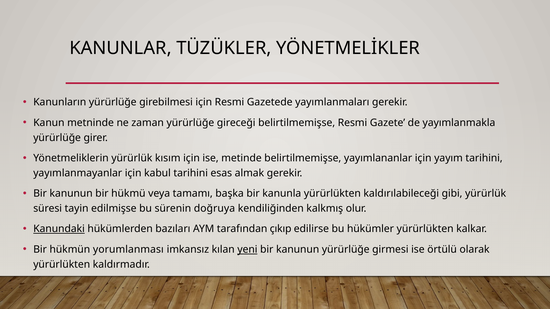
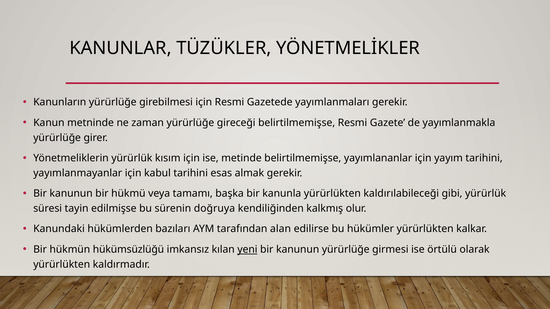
Kanundaki underline: present -> none
çıkıp: çıkıp -> alan
yorumlanması: yorumlanması -> hükümsüzlüğü
